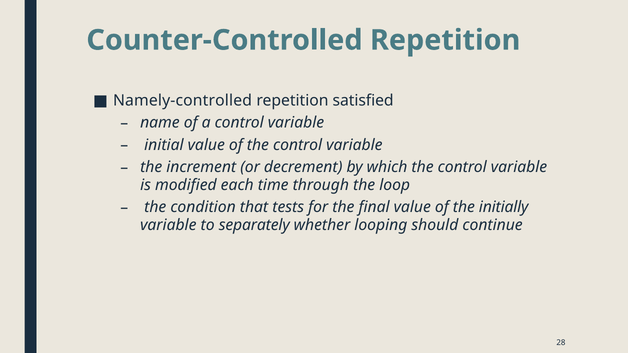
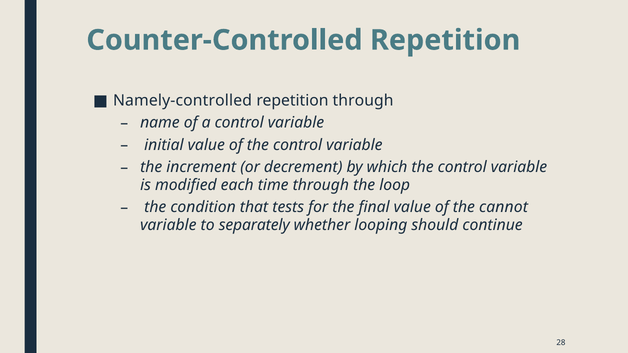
repetition satisfied: satisfied -> through
initially: initially -> cannot
